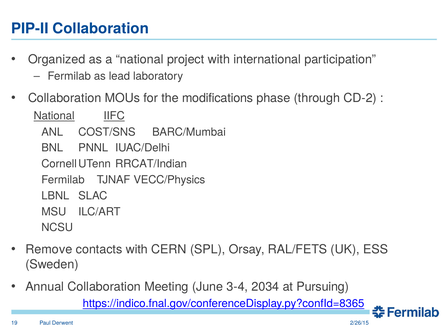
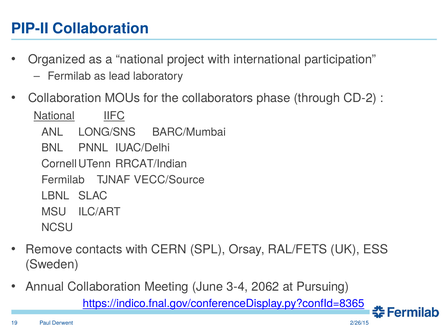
modifications: modifications -> collaborators
COST/SNS: COST/SNS -> LONG/SNS
VECC/Physics: VECC/Physics -> VECC/Source
2034: 2034 -> 2062
